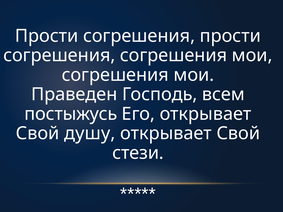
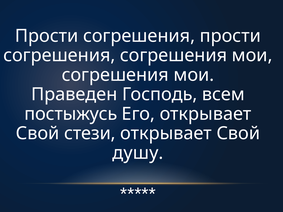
душу: душу -> стези
стези: стези -> душу
